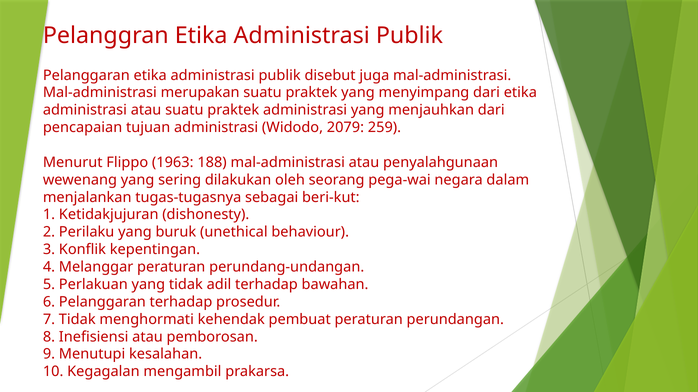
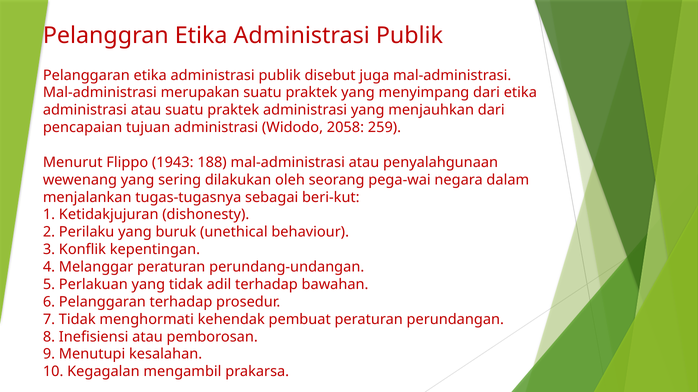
2079: 2079 -> 2058
1963: 1963 -> 1943
